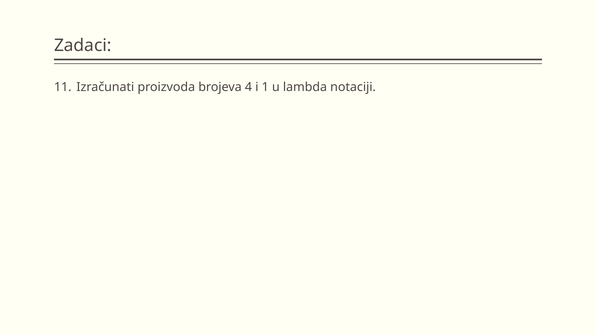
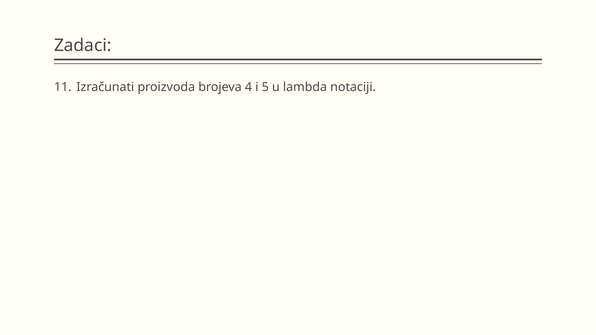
1: 1 -> 5
